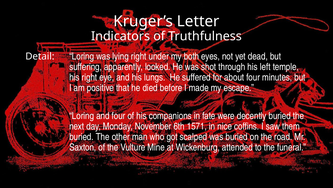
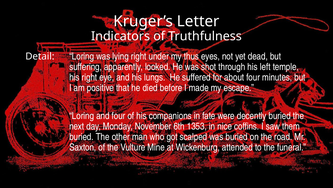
both: both -> thus
1571: 1571 -> 1353
